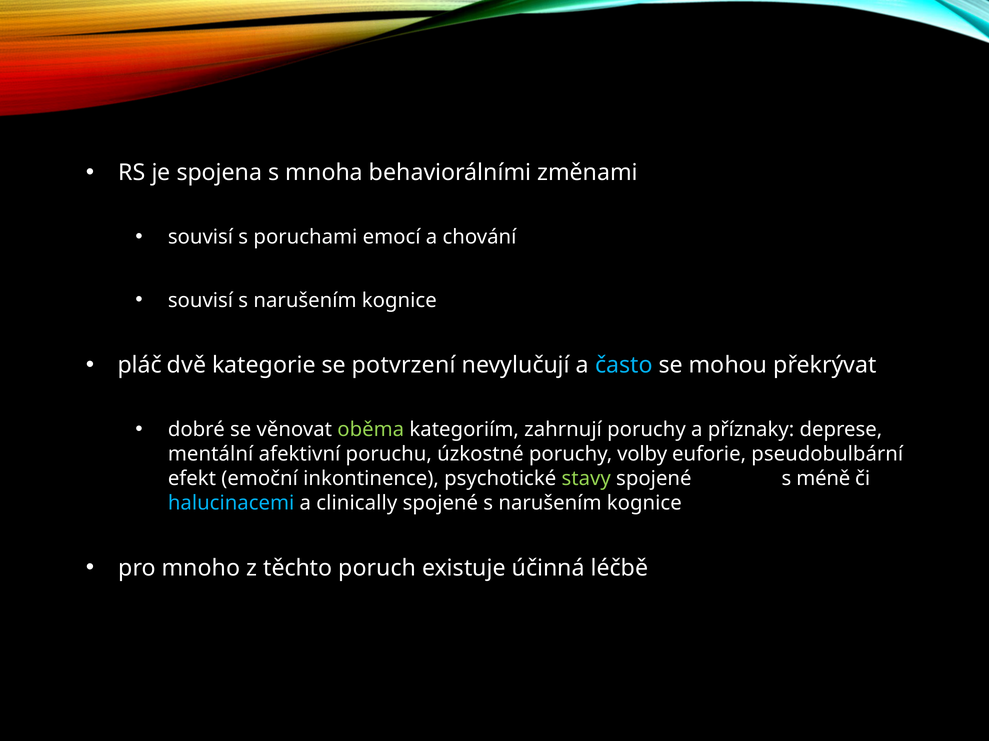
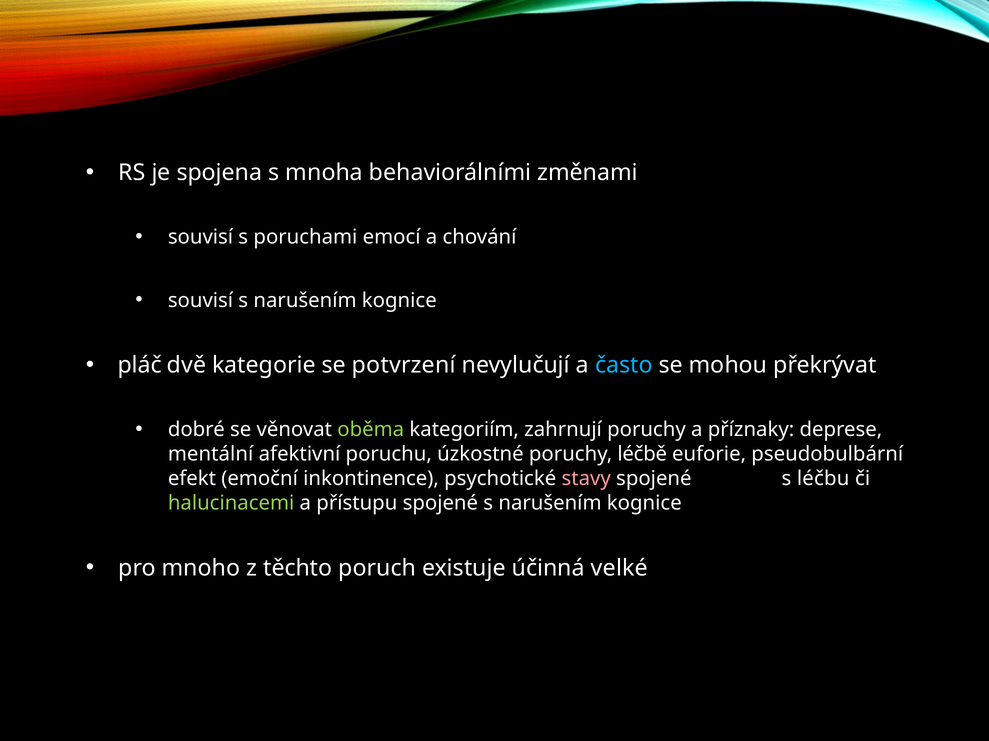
volby: volby -> léčbě
stavy colour: light green -> pink
méně: méně -> léčbu
halucinacemi colour: light blue -> light green
clinically: clinically -> přístupu
léčbě: léčbě -> velké
